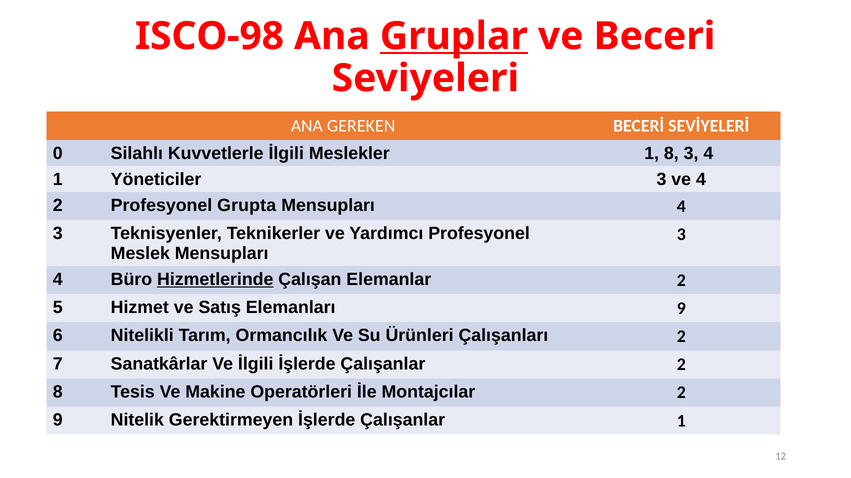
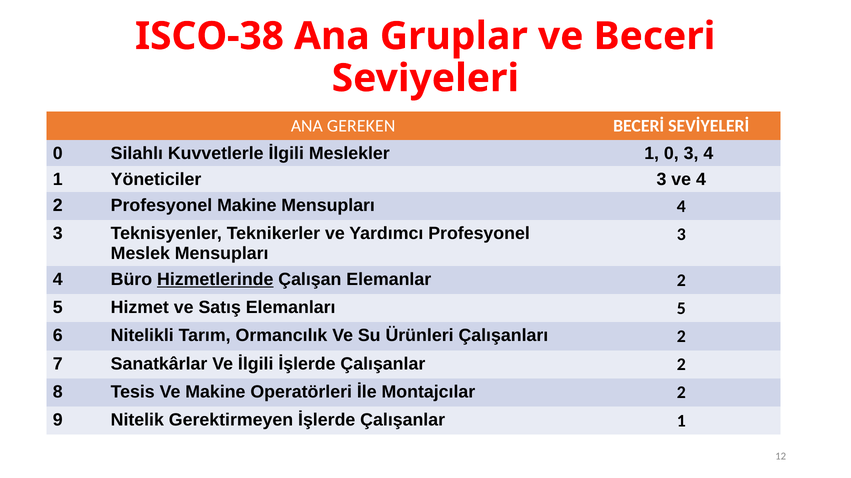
ISCO-98: ISCO-98 -> ISCO-38
Gruplar underline: present -> none
1 8: 8 -> 0
Profesyonel Grupta: Grupta -> Makine
Elemanları 9: 9 -> 5
